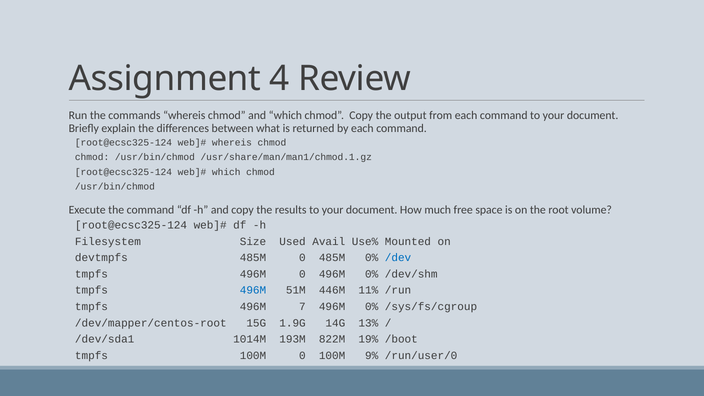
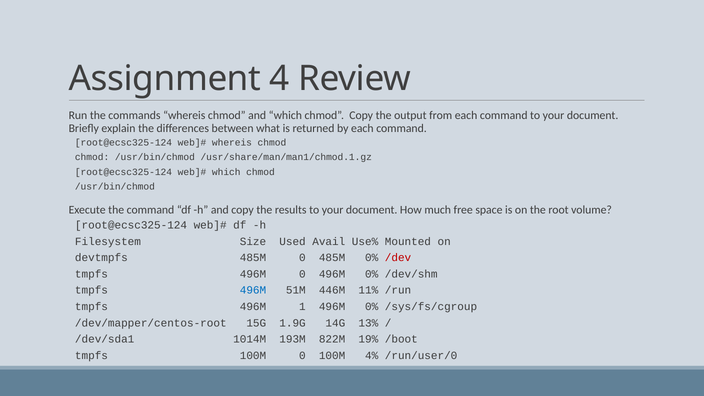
/dev colour: blue -> red
7: 7 -> 1
9%: 9% -> 4%
